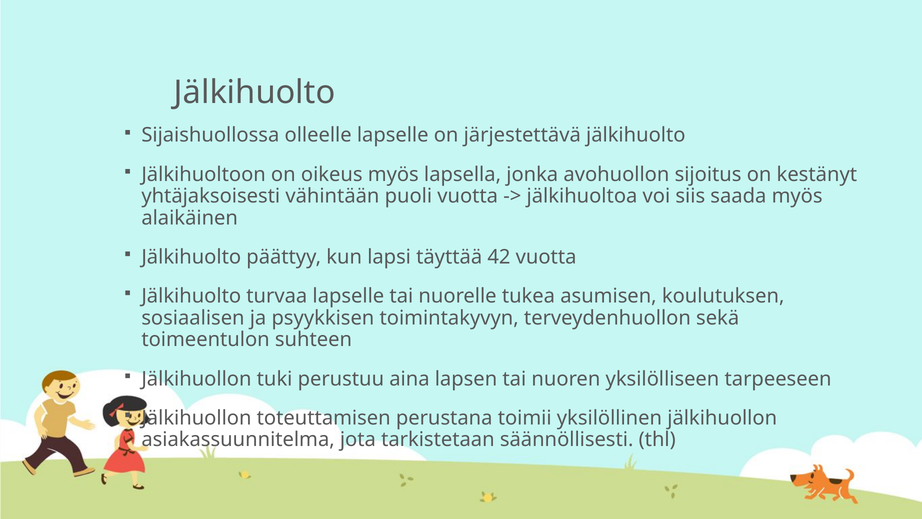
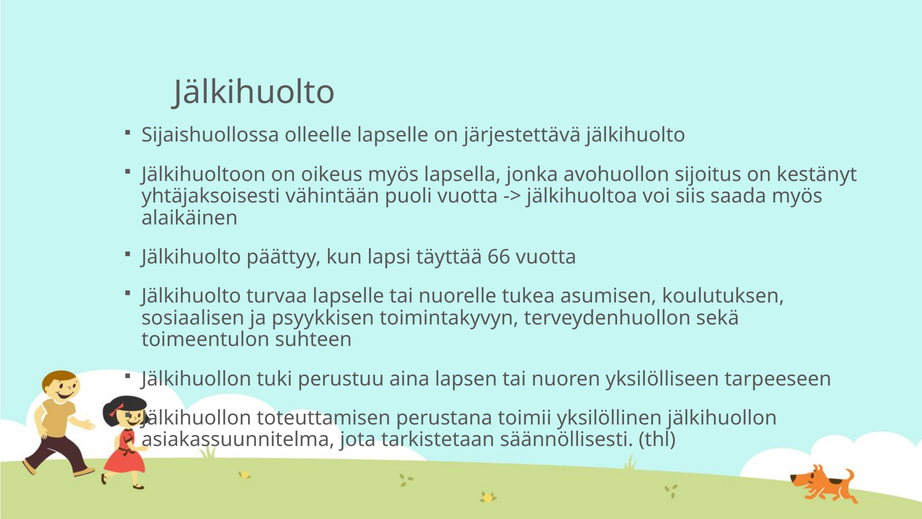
42: 42 -> 66
